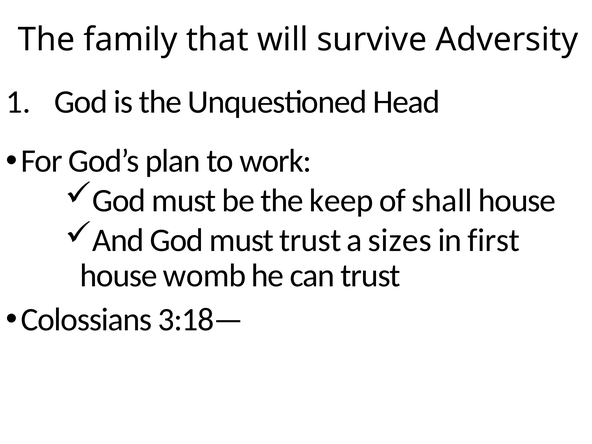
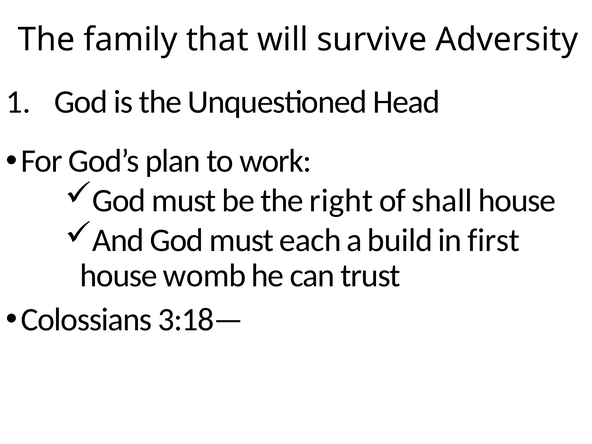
keep: keep -> right
must trust: trust -> each
sizes: sizes -> build
